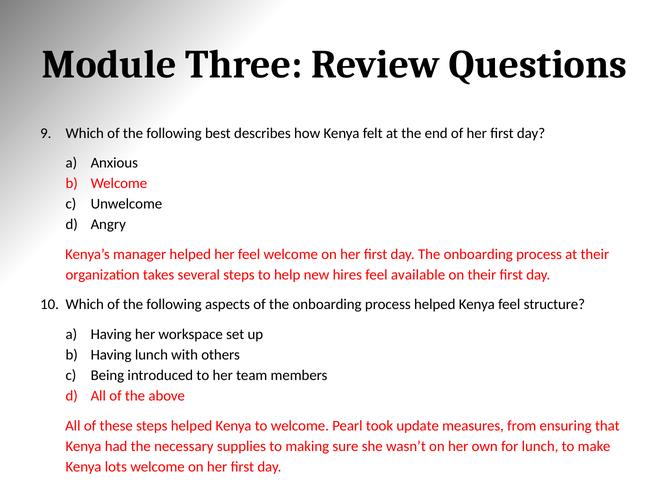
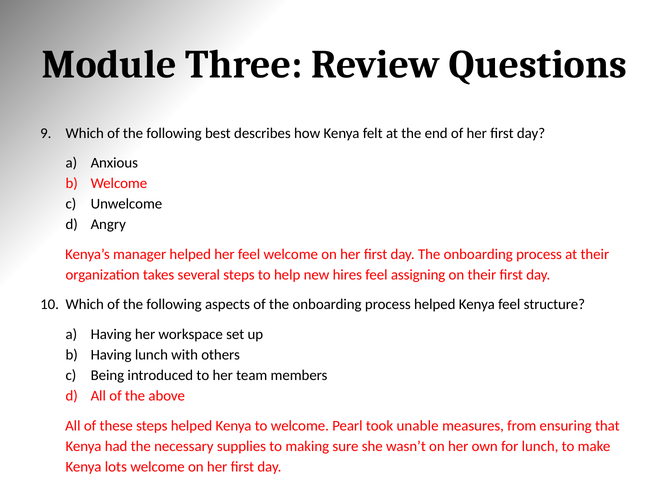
available: available -> assigning
update: update -> unable
